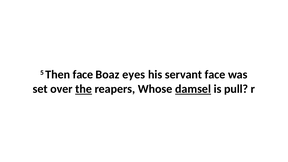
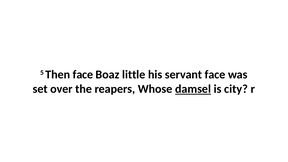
eyes: eyes -> little
the underline: present -> none
pull: pull -> city
